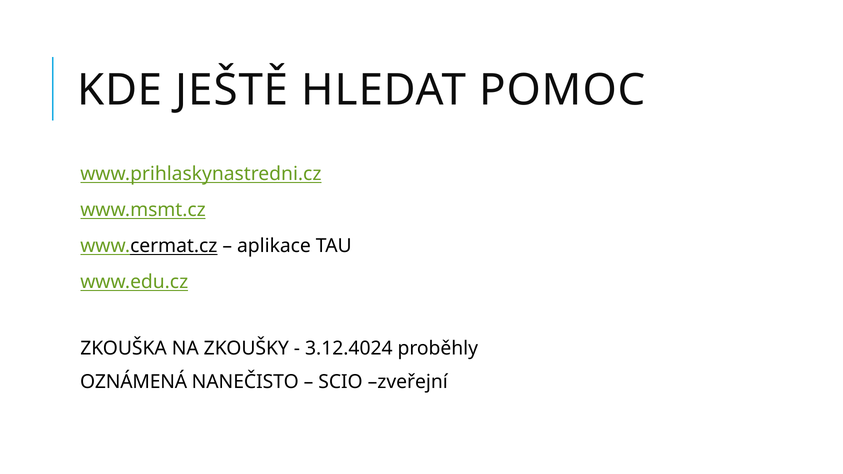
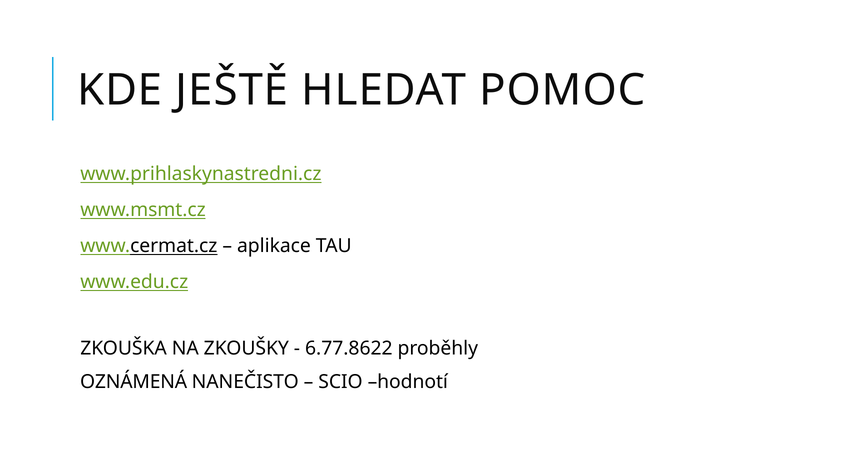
3.12.4024: 3.12.4024 -> 6.77.8622
zveřejní: zveřejní -> hodnotí
